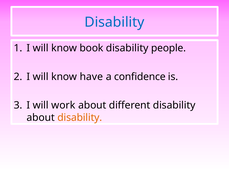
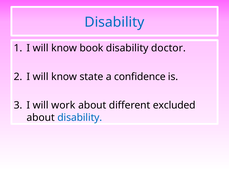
people: people -> doctor
have: have -> state
different disability: disability -> excluded
disability at (80, 117) colour: orange -> blue
